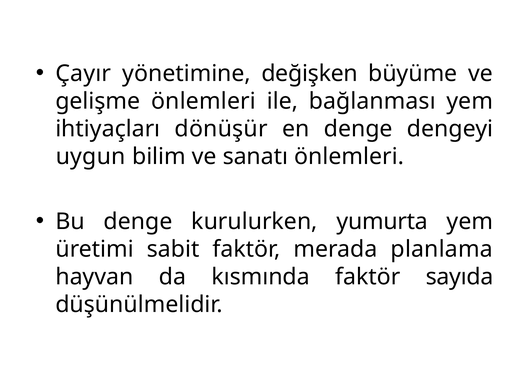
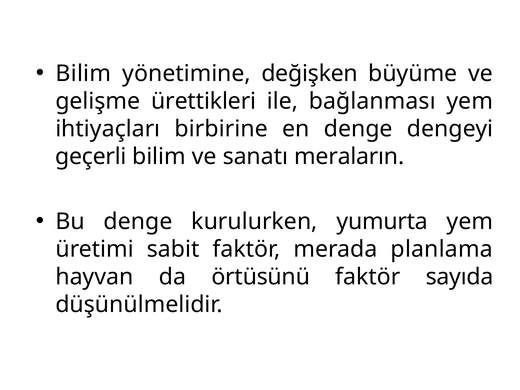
Çayır at (83, 73): Çayır -> Bilim
gelişme önlemleri: önlemleri -> ürettikleri
dönüşür: dönüşür -> birbirine
uygun: uygun -> geçerli
sanatı önlemleri: önlemleri -> meraların
kısmında: kısmında -> örtüsünü
